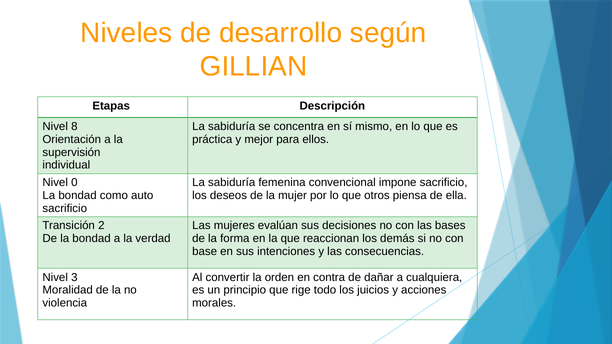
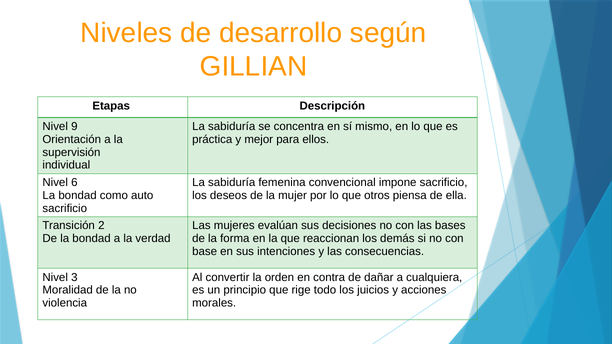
8: 8 -> 9
0: 0 -> 6
